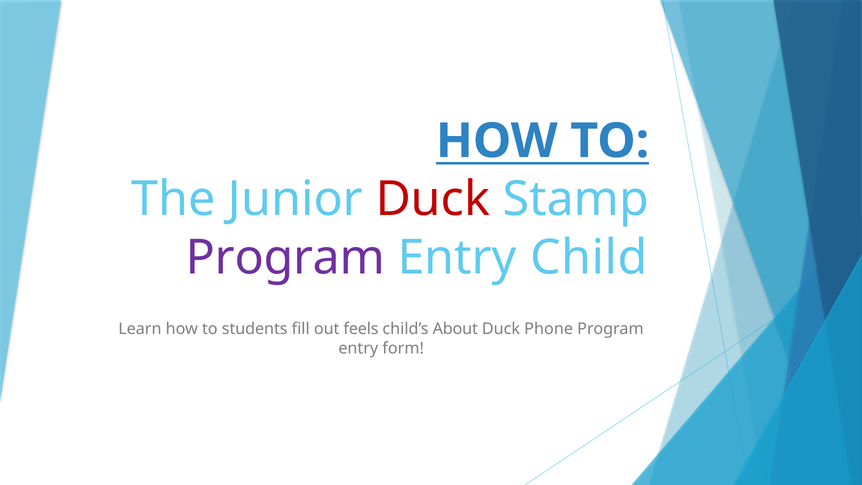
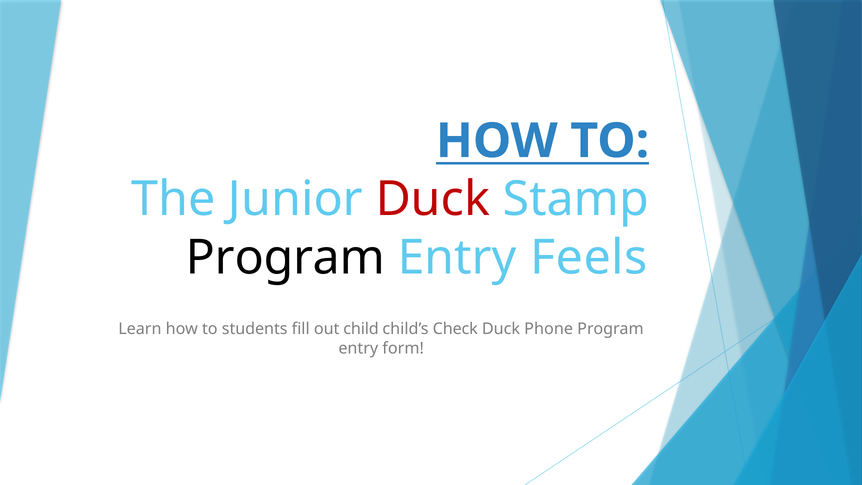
Program at (286, 257) colour: purple -> black
Child: Child -> Feels
feels: feels -> child
About: About -> Check
